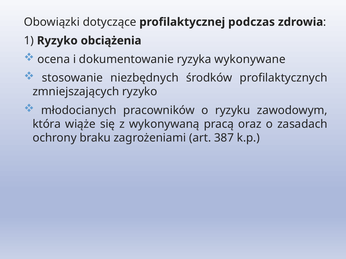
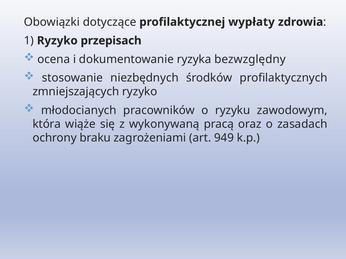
podczas: podczas -> wypłaty
obciążenia: obciążenia -> przepisach
wykonywane: wykonywane -> bezwzględny
387: 387 -> 949
